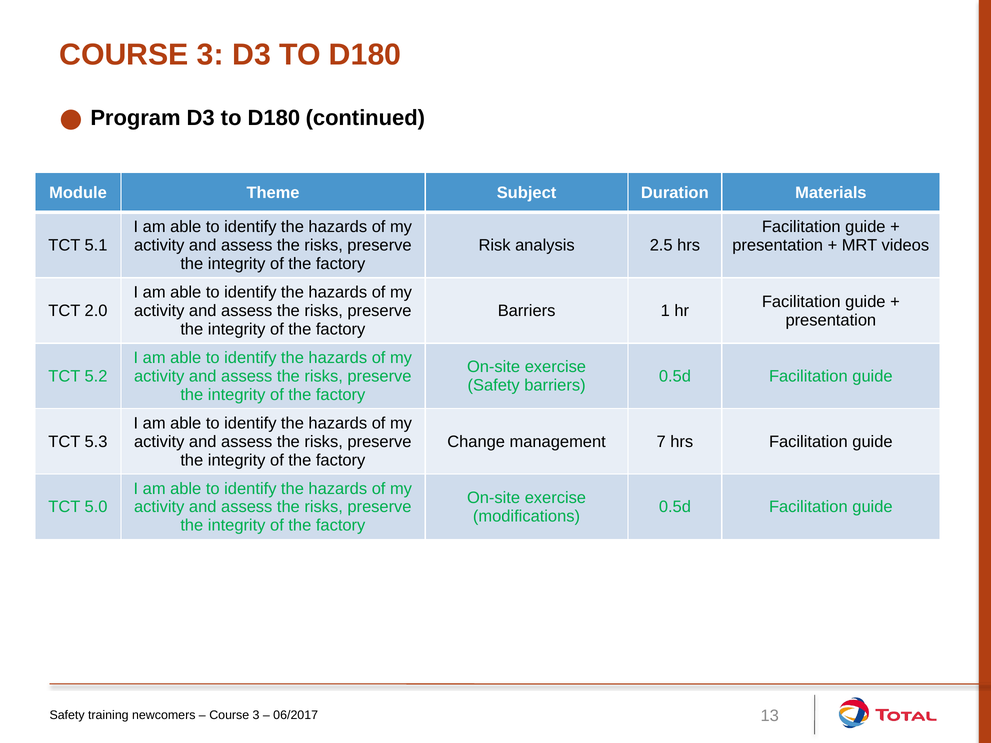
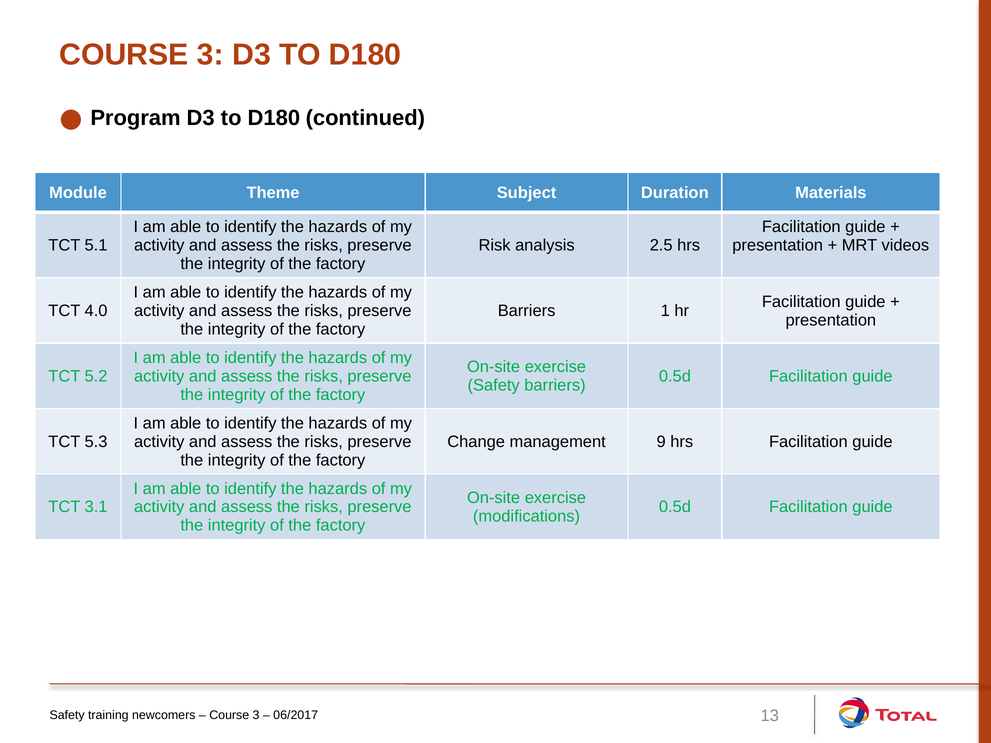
2.0: 2.0 -> 4.0
7: 7 -> 9
5.0: 5.0 -> 3.1
